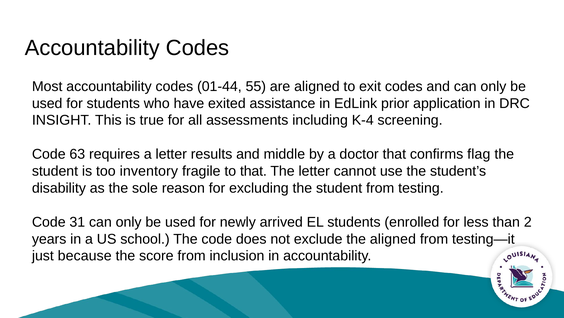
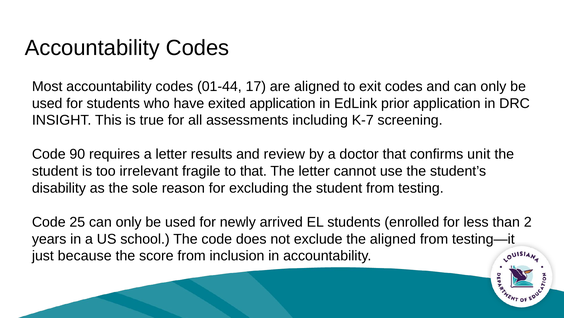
55: 55 -> 17
exited assistance: assistance -> application
K-4: K-4 -> K-7
63: 63 -> 90
middle: middle -> review
flag: flag -> unit
inventory: inventory -> irrelevant
31: 31 -> 25
